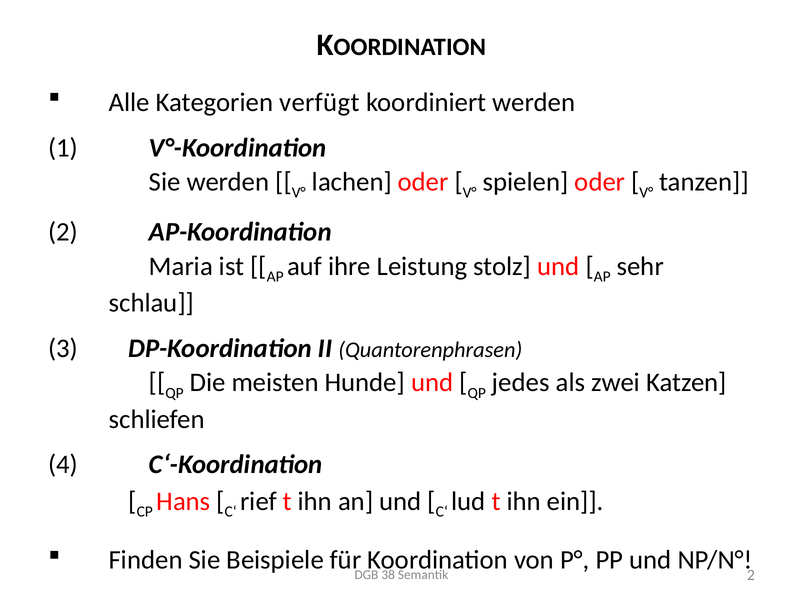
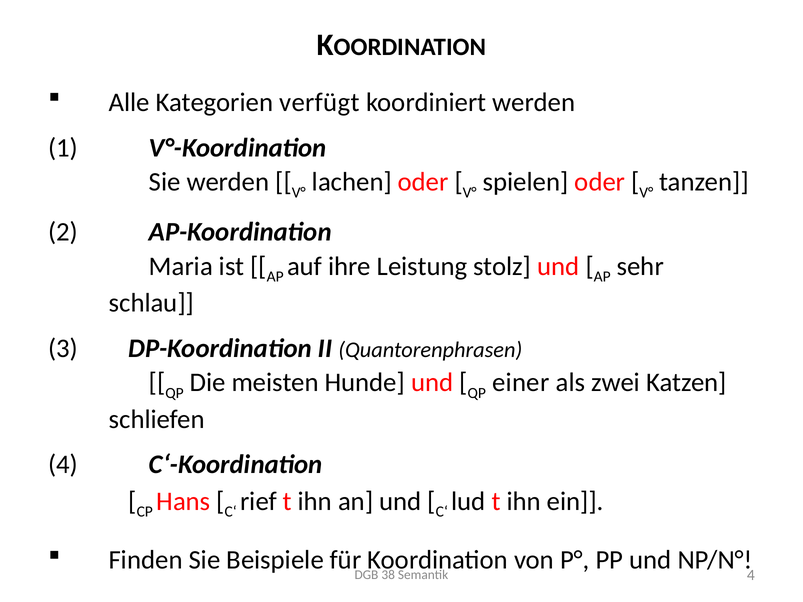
jedes: jedes -> einer
2 at (751, 575): 2 -> 4
